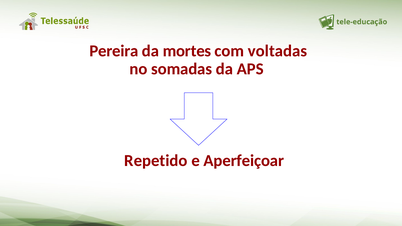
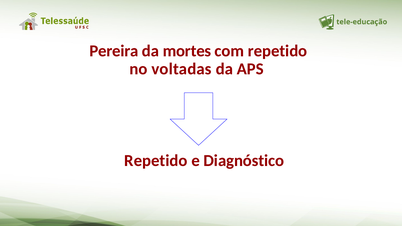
com voltadas: voltadas -> repetido
somadas: somadas -> voltadas
Aperfeiçoar: Aperfeiçoar -> Diagnóstico
